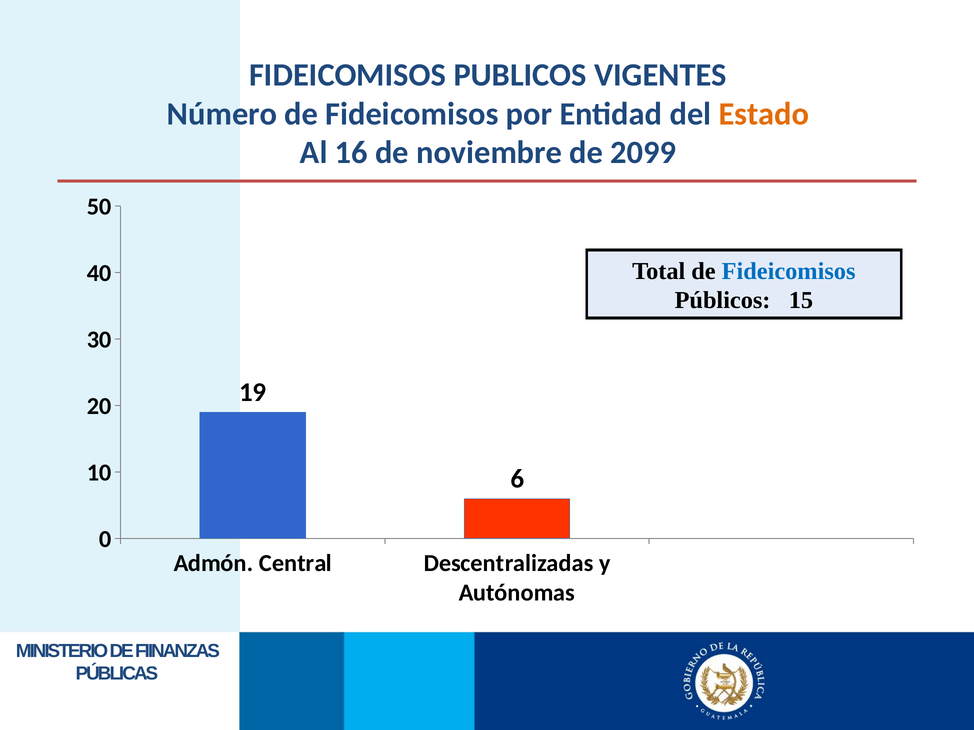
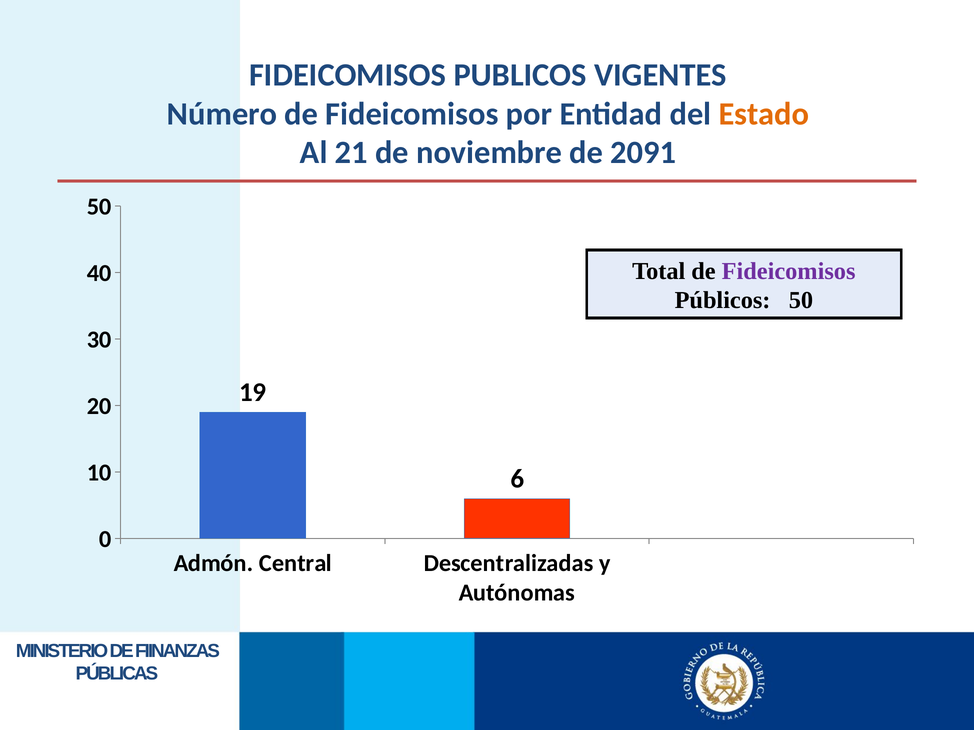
16: 16 -> 21
2099: 2099 -> 2091
Fideicomisos at (789, 271) colour: blue -> purple
Públicos 15: 15 -> 50
